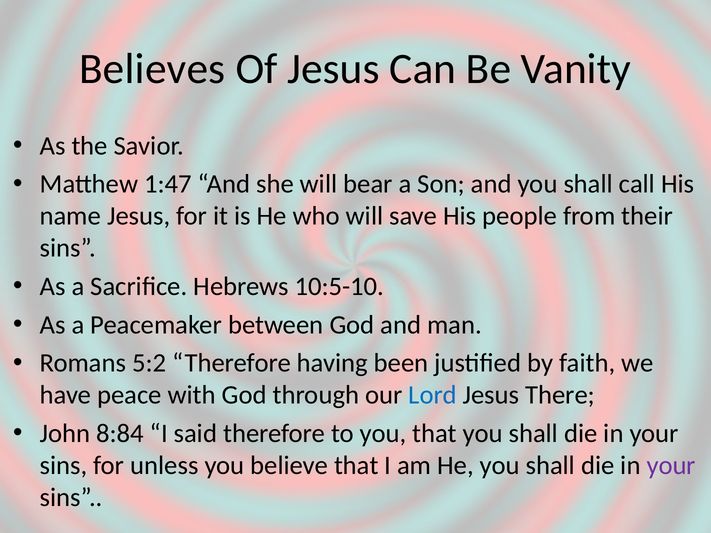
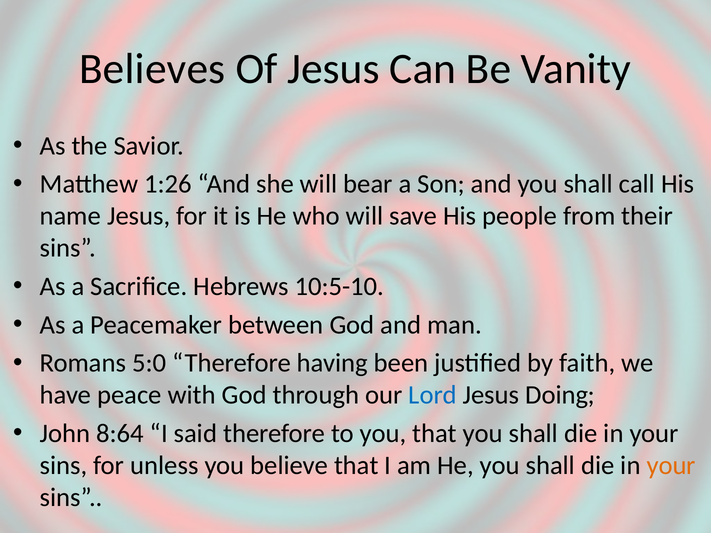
1:47: 1:47 -> 1:26
5:2: 5:2 -> 5:0
There: There -> Doing
8:84: 8:84 -> 8:64
your at (671, 466) colour: purple -> orange
